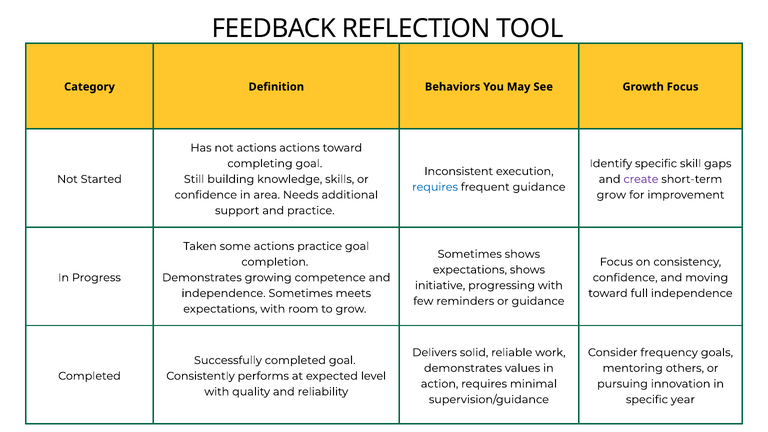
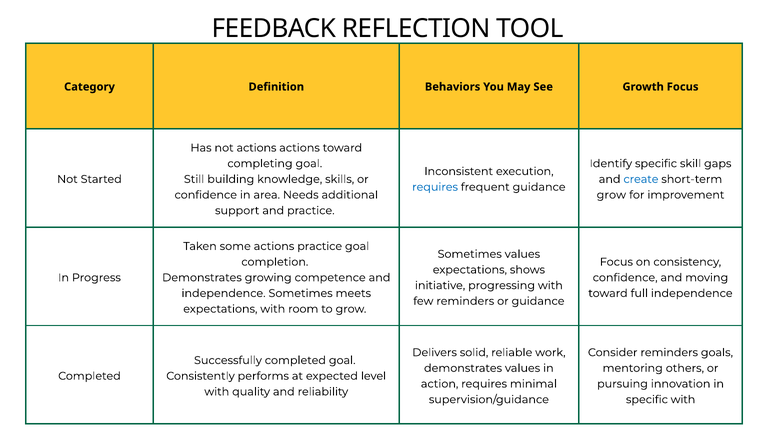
create colour: purple -> blue
Sometimes shows: shows -> values
Consider frequency: frequency -> reminders
specific year: year -> with
